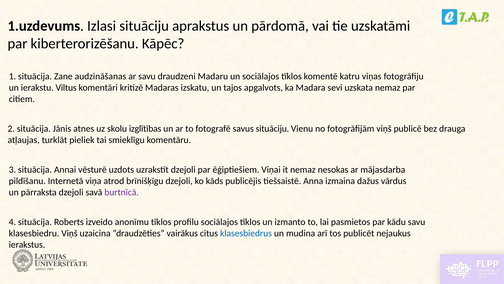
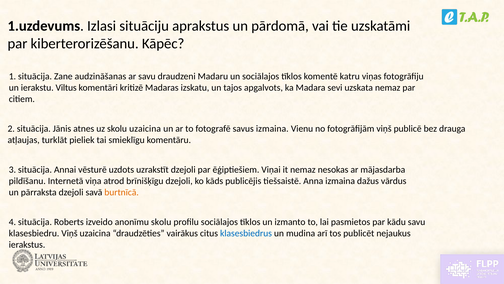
skolu izglītības: izglītības -> uzaicina
savus situāciju: situāciju -> izmaina
burtnīcā colour: purple -> orange
anonīmu tīklos: tīklos -> skolu
